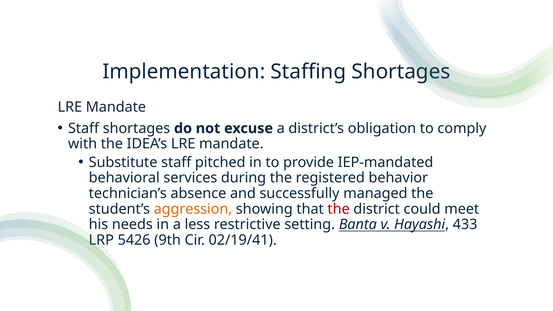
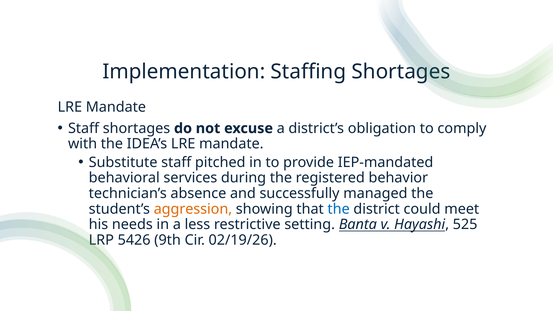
the at (339, 209) colour: red -> blue
433: 433 -> 525
02/19/41: 02/19/41 -> 02/19/26
